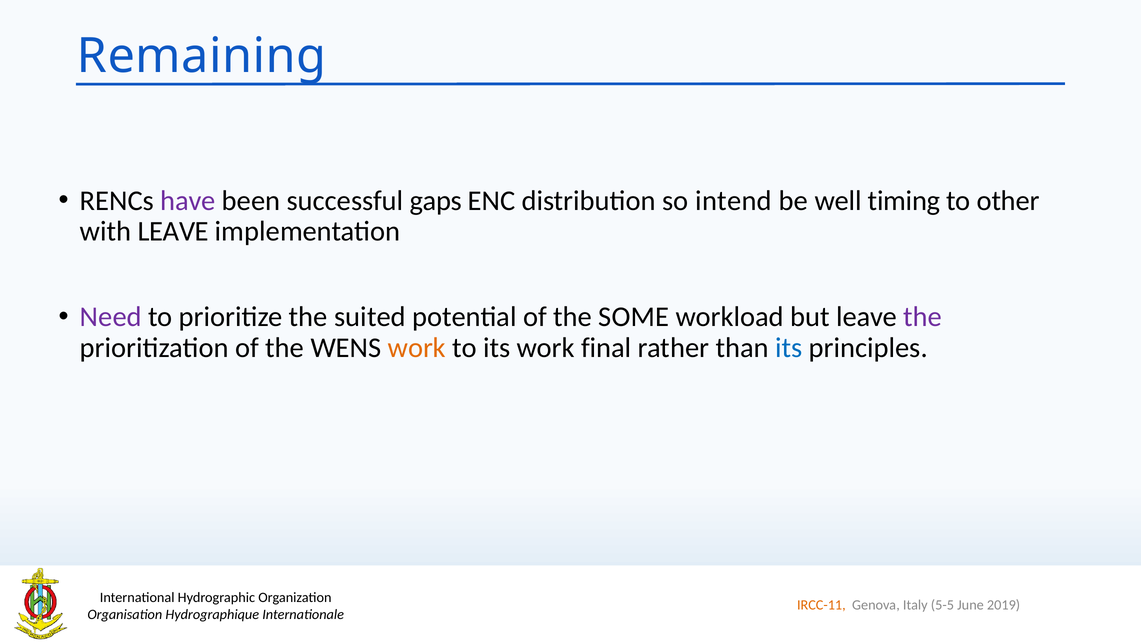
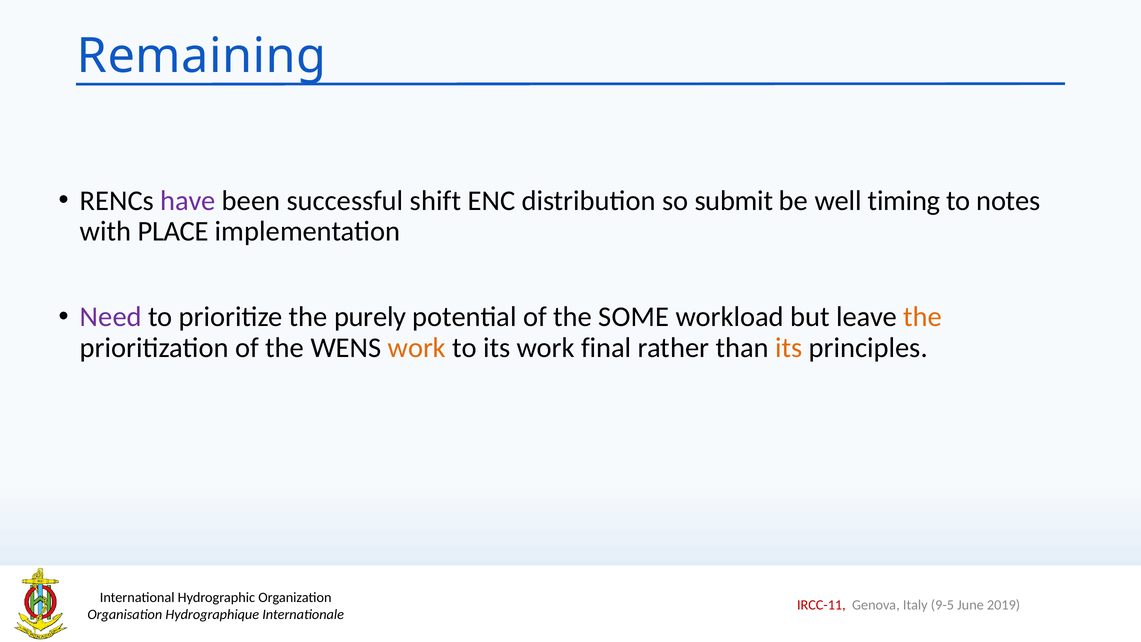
gaps: gaps -> shift
intend: intend -> submit
other: other -> notes
with LEAVE: LEAVE -> PLACE
suited: suited -> purely
the at (923, 317) colour: purple -> orange
its at (789, 348) colour: blue -> orange
IRCC-11 colour: orange -> red
5-5: 5-5 -> 9-5
